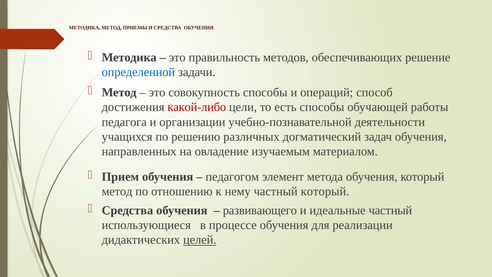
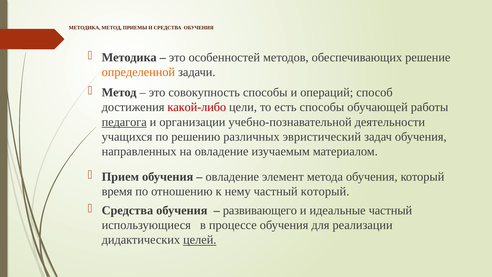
правильность: правильность -> особенностей
определенной colour: blue -> orange
педагога underline: none -> present
догматический: догматический -> эвристический
педагогом at (232, 176): педагогом -> овладение
метод at (117, 191): метод -> время
